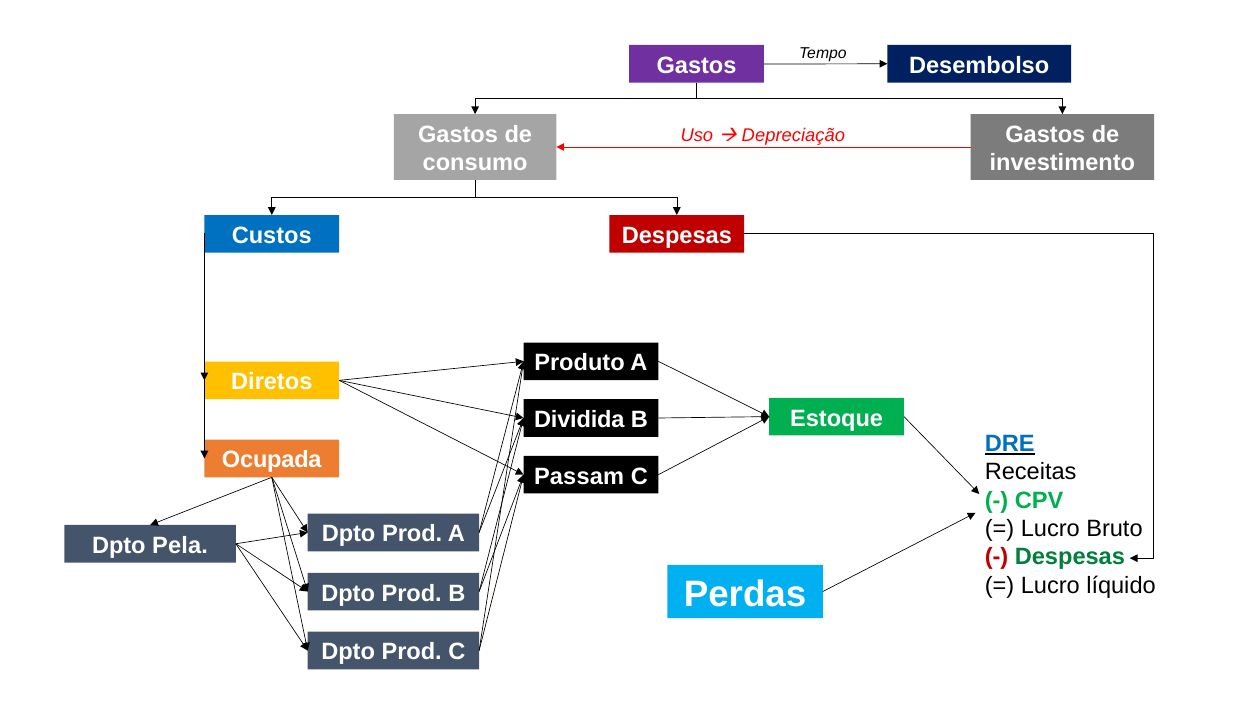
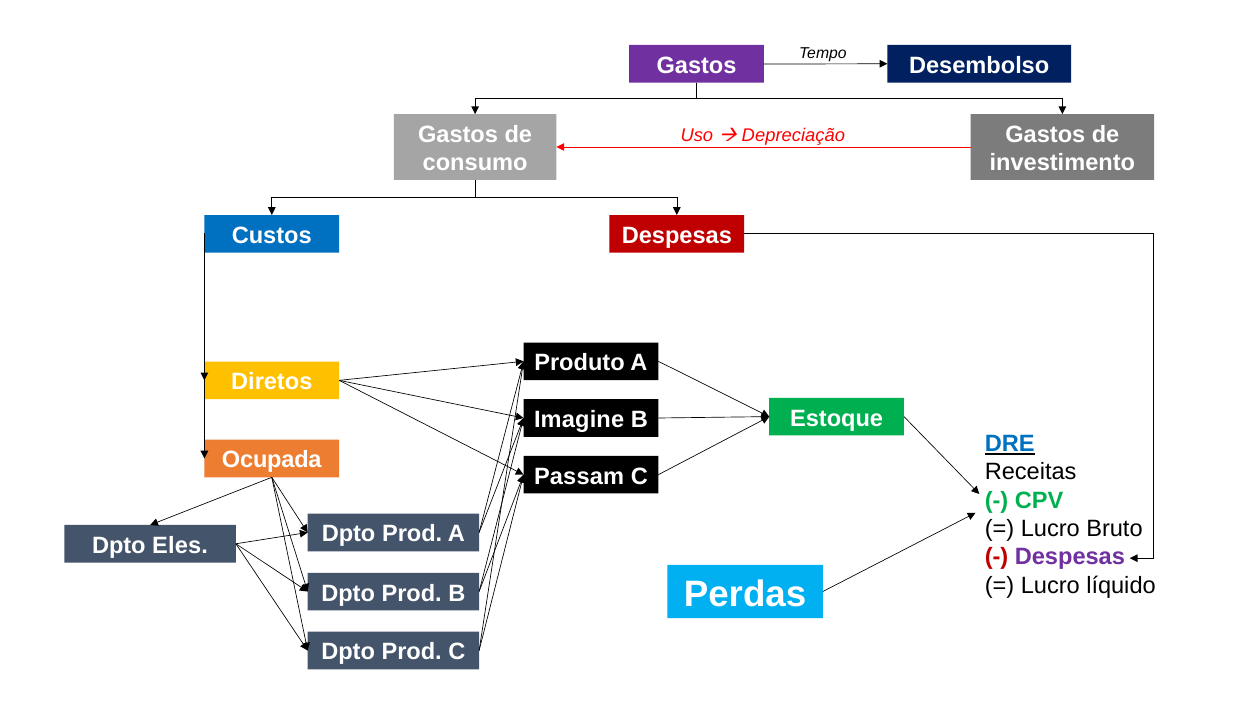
Dividida: Dividida -> Imagine
Pela: Pela -> Eles
Despesas at (1070, 557) colour: green -> purple
